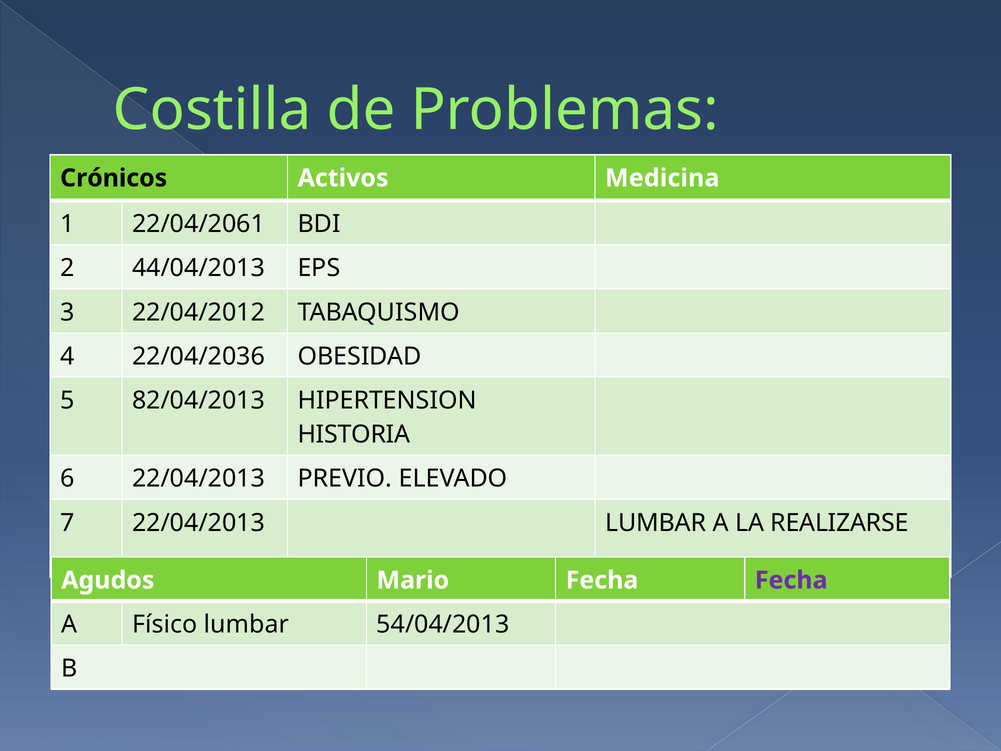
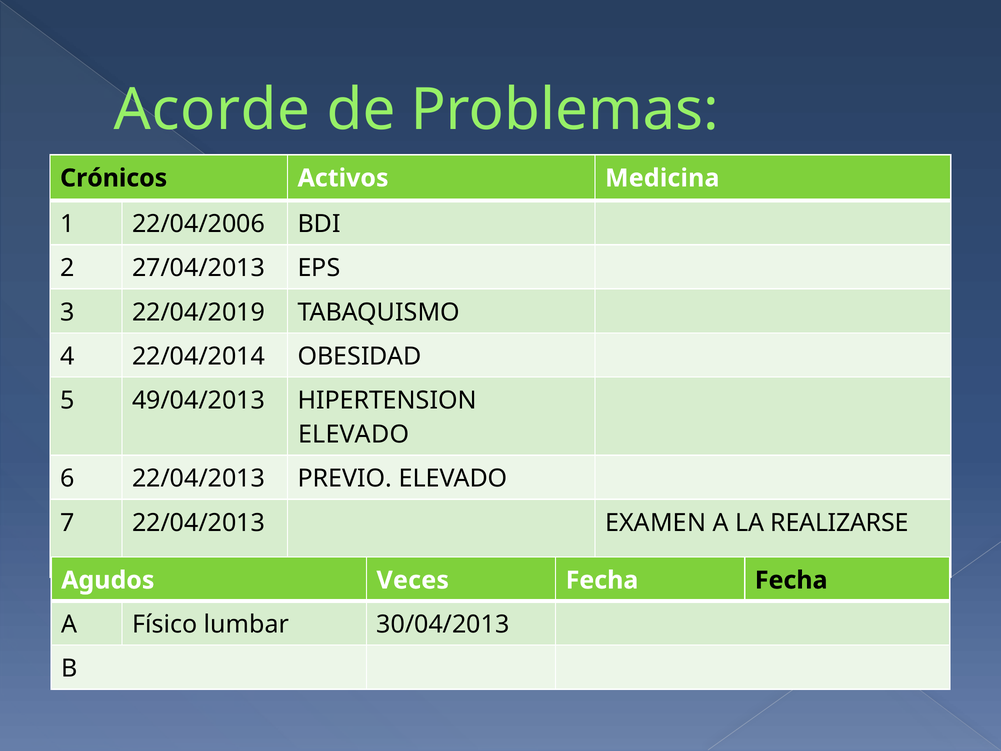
Costilla: Costilla -> Acorde
22/04/2061: 22/04/2061 -> 22/04/2006
44/04/2013: 44/04/2013 -> 27/04/2013
22/04/2012: 22/04/2012 -> 22/04/2019
22/04/2036: 22/04/2036 -> 22/04/2014
82/04/2013: 82/04/2013 -> 49/04/2013
HISTORIA at (354, 434): HISTORIA -> ELEVADO
22/04/2013 LUMBAR: LUMBAR -> EXAMEN
Mario: Mario -> Veces
Fecha at (791, 580) colour: purple -> black
54/04/2013: 54/04/2013 -> 30/04/2013
